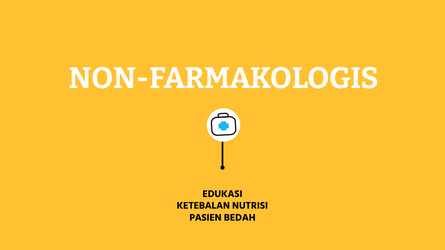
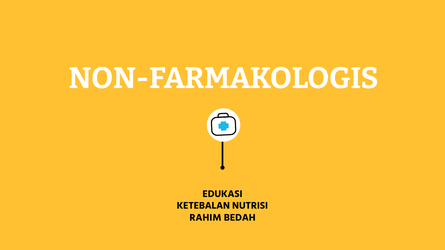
PASIEN: PASIEN -> RAHIM
